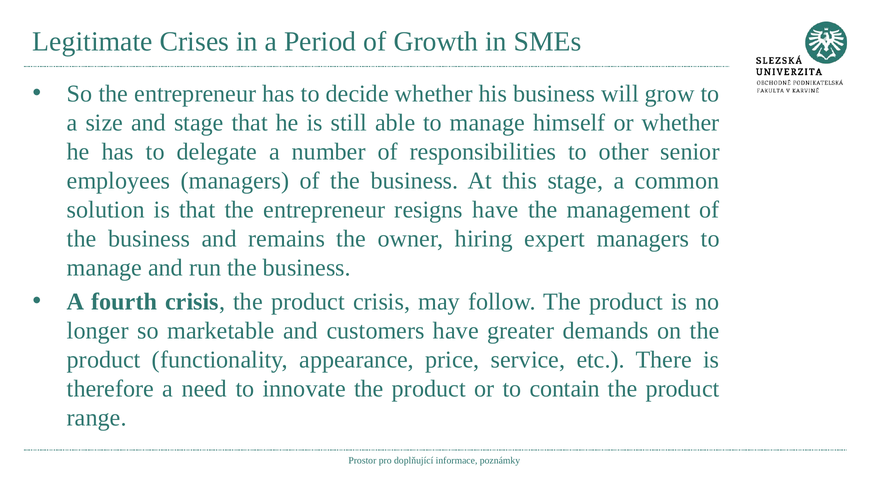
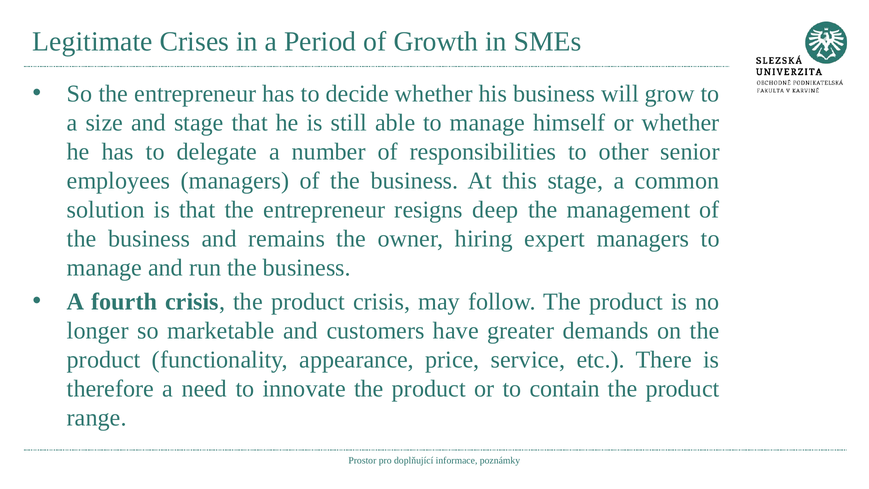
resigns have: have -> deep
